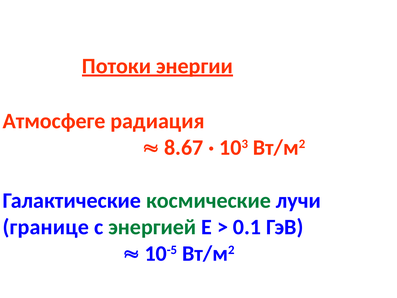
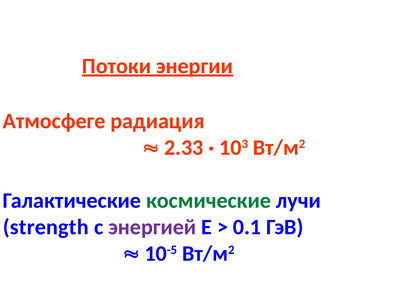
8.67: 8.67 -> 2.33
границе: границе -> strength
энергией colour: green -> purple
